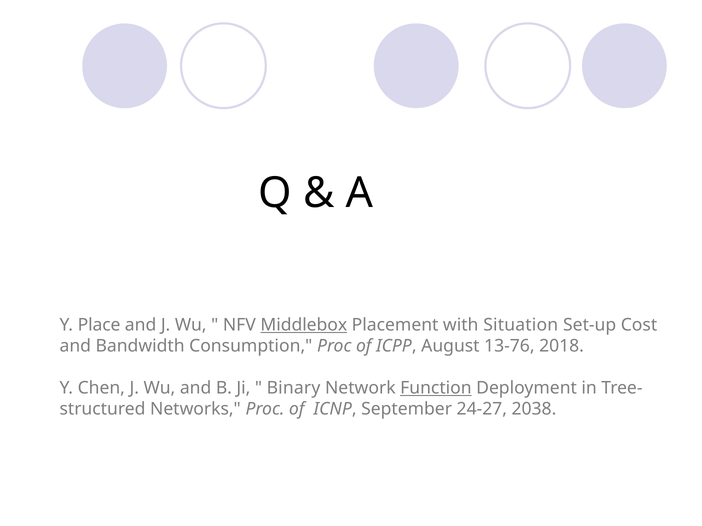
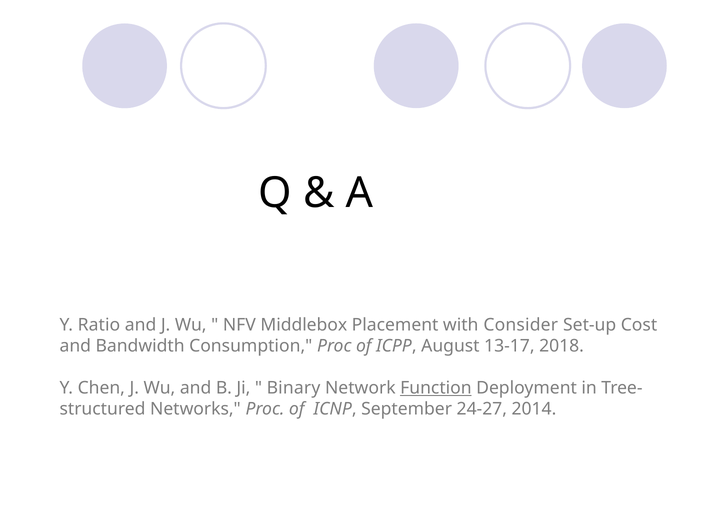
Place: Place -> Ratio
Middlebox underline: present -> none
Situation: Situation -> Consider
13-76: 13-76 -> 13-17
2038: 2038 -> 2014
